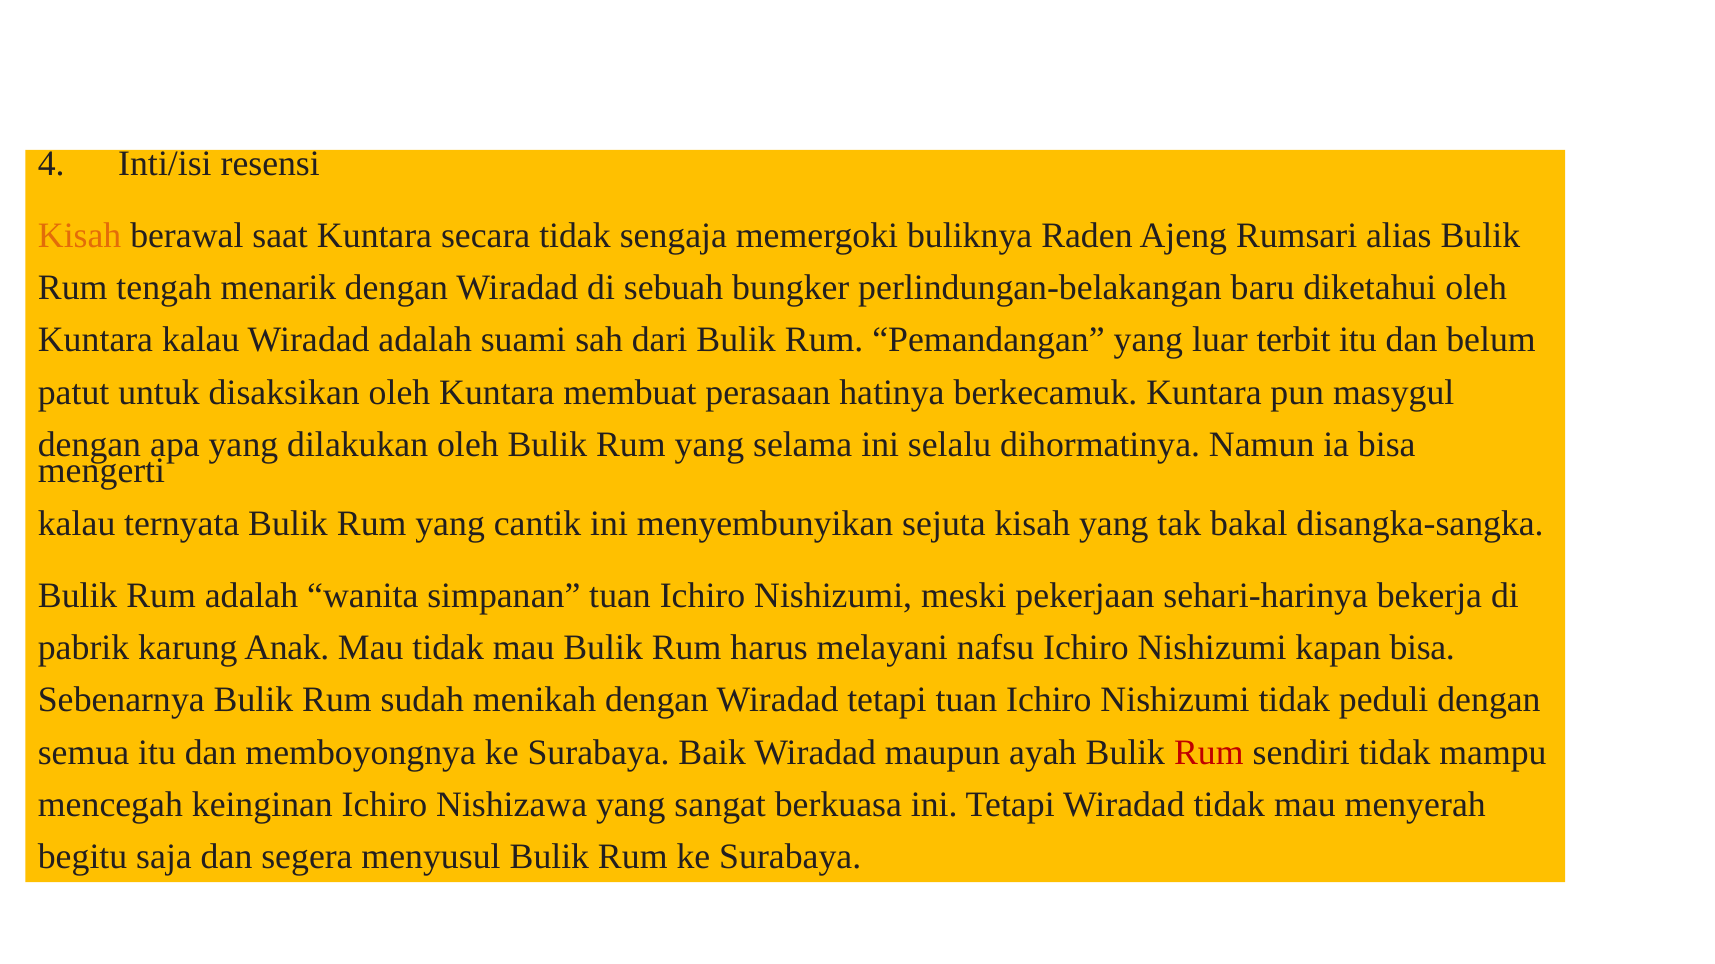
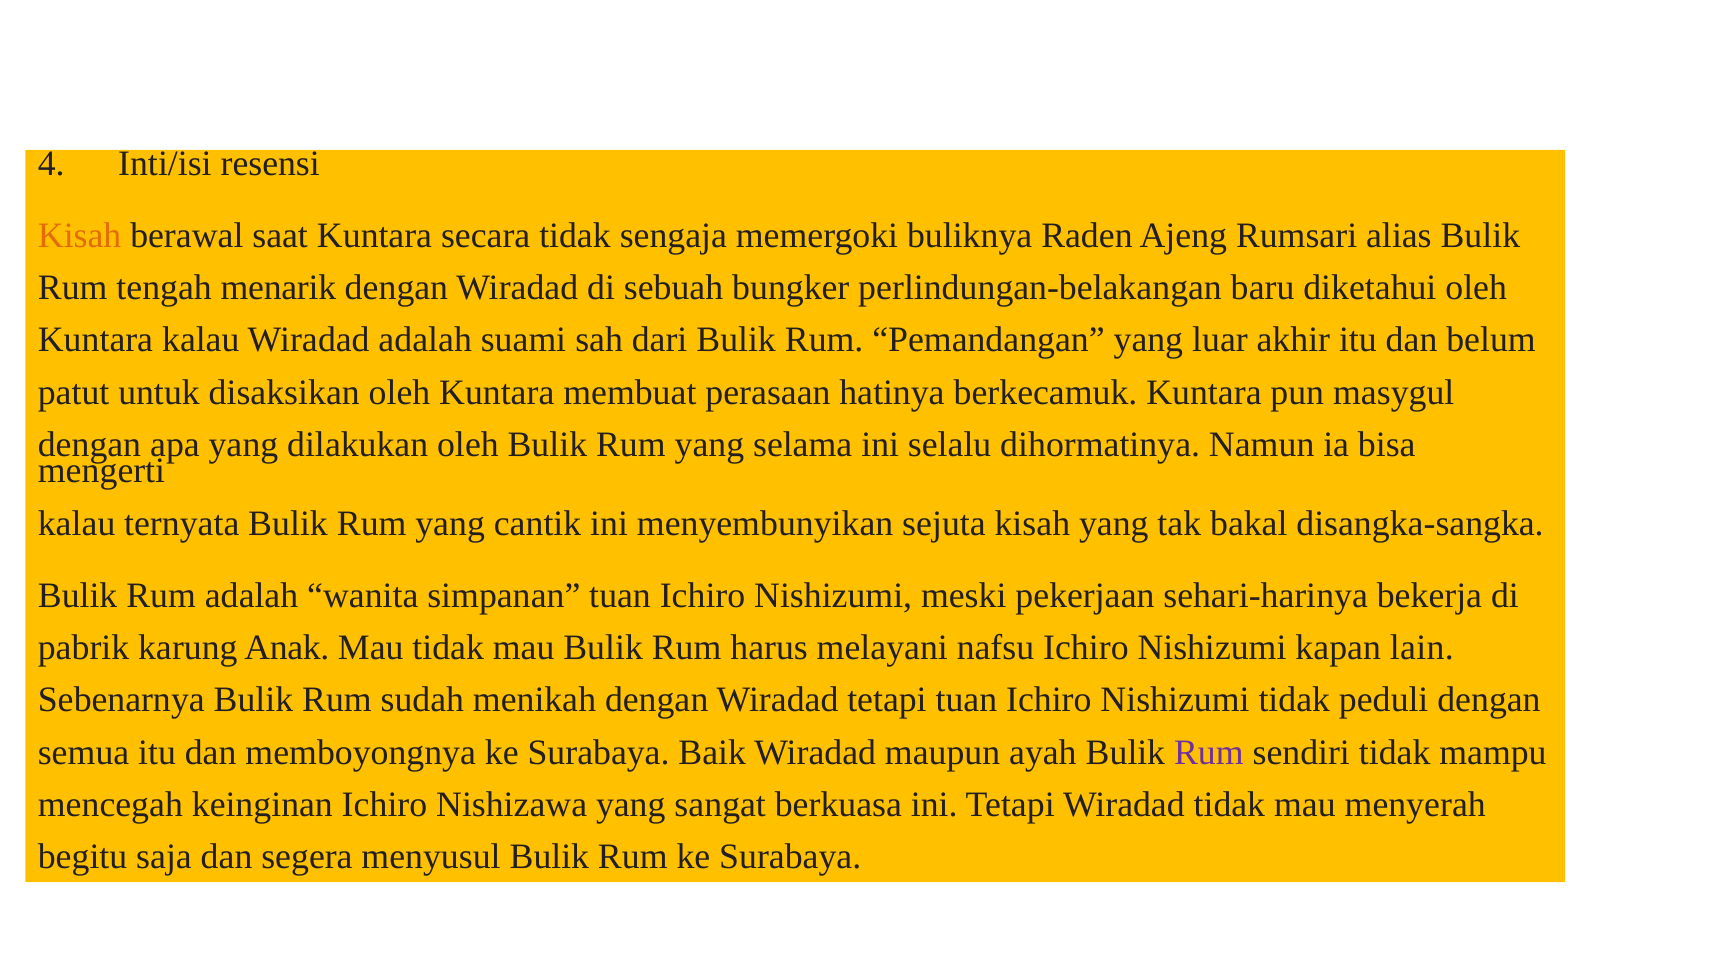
terbit: terbit -> akhir
kapan bisa: bisa -> lain
Rum at (1209, 753) colour: red -> purple
